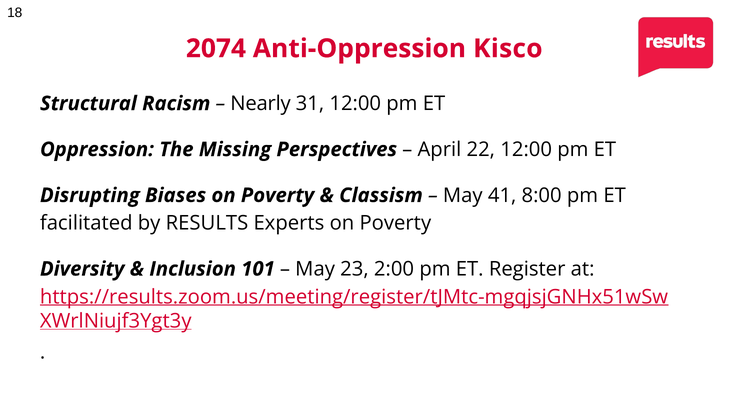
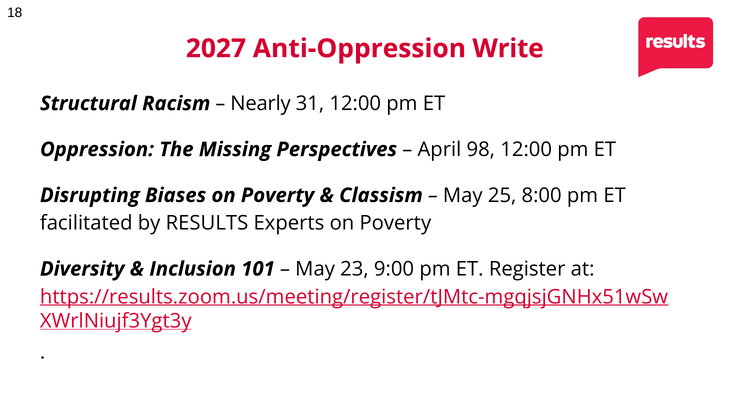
2074: 2074 -> 2027
Kisco: Kisco -> Write
22: 22 -> 98
41: 41 -> 25
2:00: 2:00 -> 9:00
